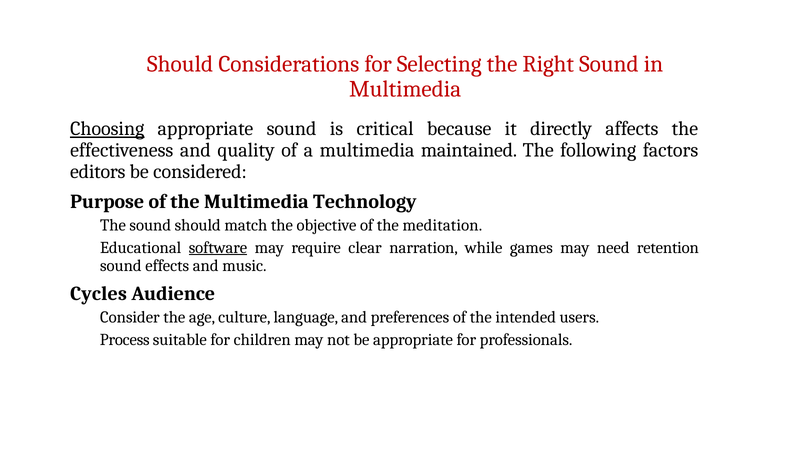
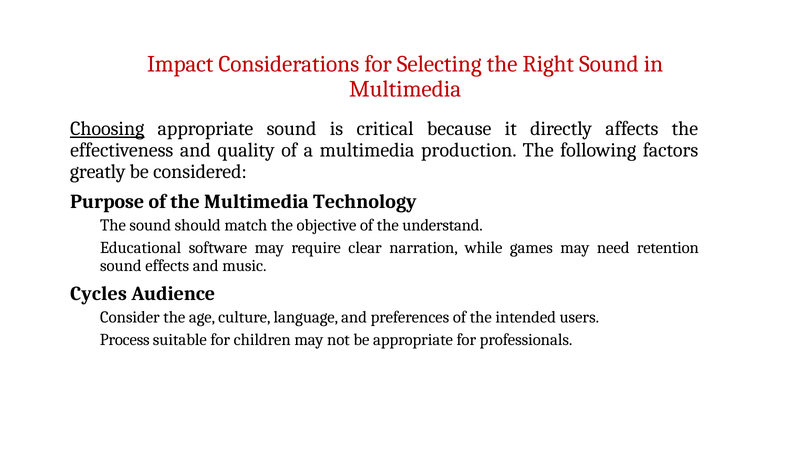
Should at (180, 64): Should -> Impact
maintained: maintained -> production
editors: editors -> greatly
meditation: meditation -> understand
software underline: present -> none
